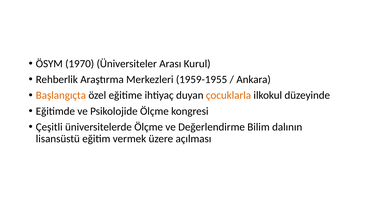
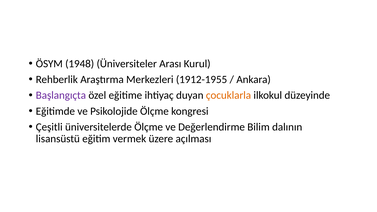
1970: 1970 -> 1948
1959-1955: 1959-1955 -> 1912-1955
Başlangıçta colour: orange -> purple
